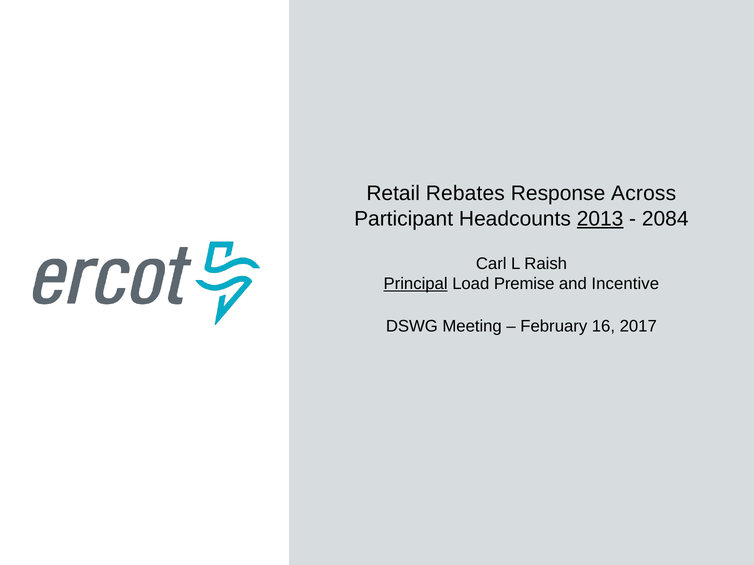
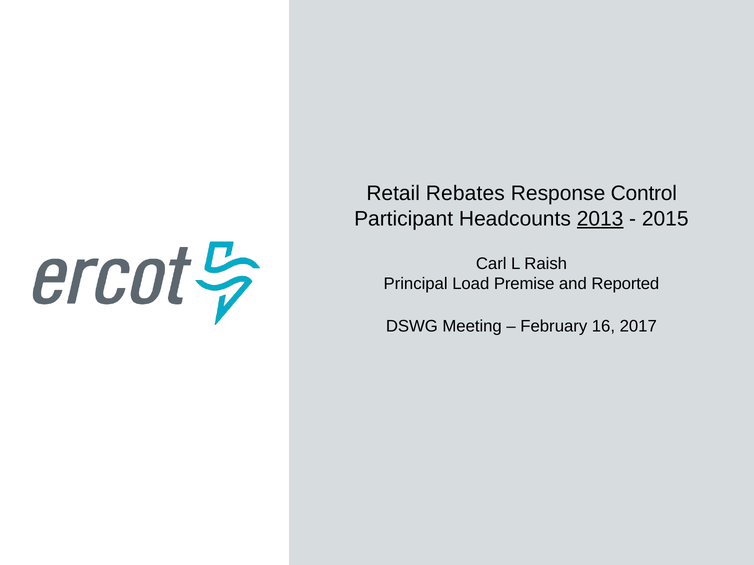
Across: Across -> Control
2084: 2084 -> 2015
Principal underline: present -> none
Incentive: Incentive -> Reported
